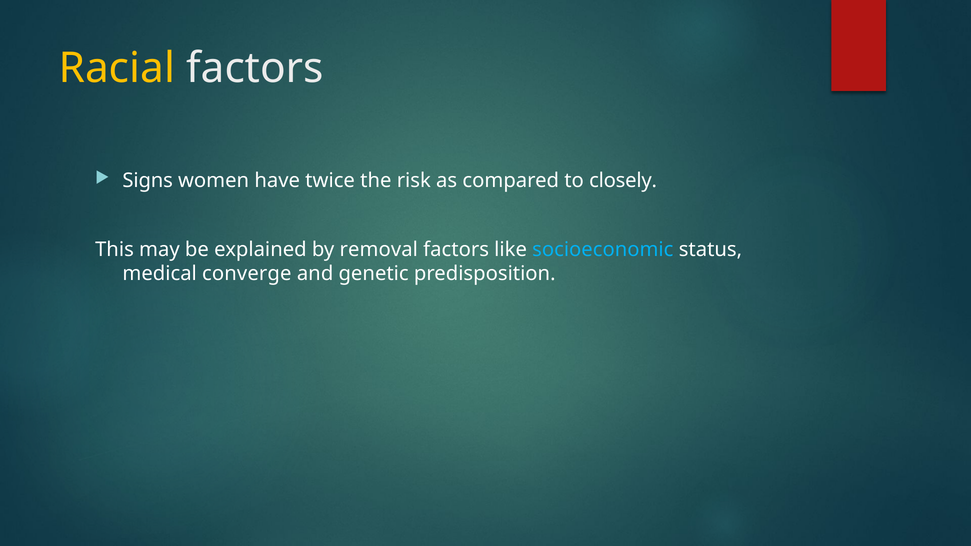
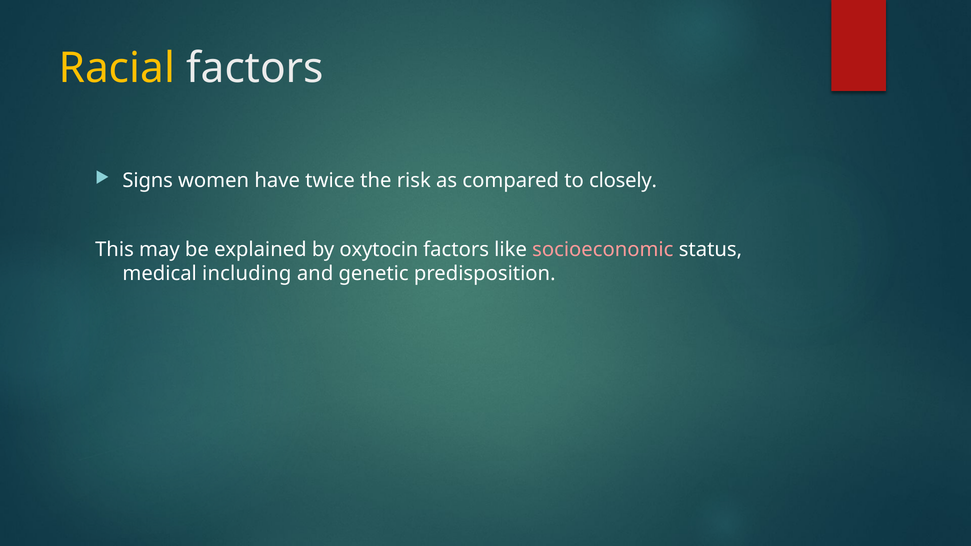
removal: removal -> oxytocin
socioeconomic colour: light blue -> pink
converge: converge -> including
